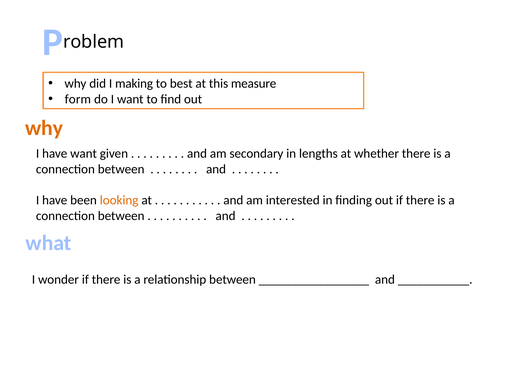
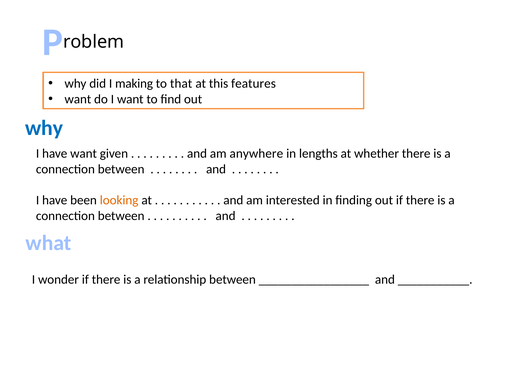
best: best -> that
measure: measure -> features
form at (78, 99): form -> want
why at (44, 128) colour: orange -> blue
secondary: secondary -> anywhere
